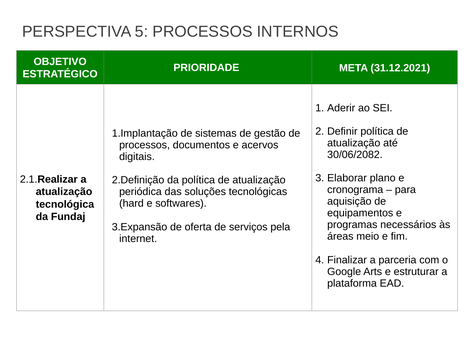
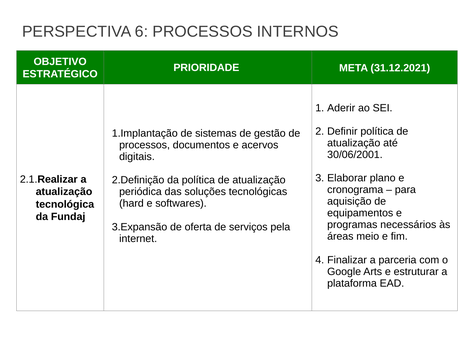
5: 5 -> 6
30/06/2082: 30/06/2082 -> 30/06/2001
